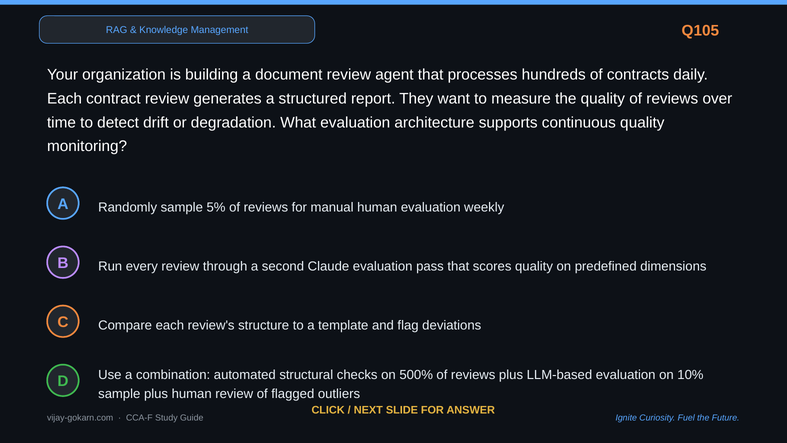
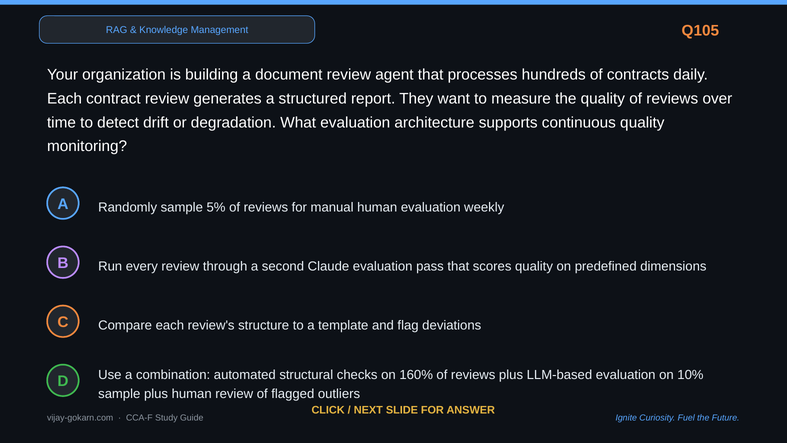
500%: 500% -> 160%
